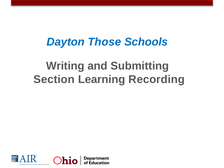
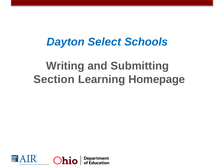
Those: Those -> Select
Recording: Recording -> Homepage
